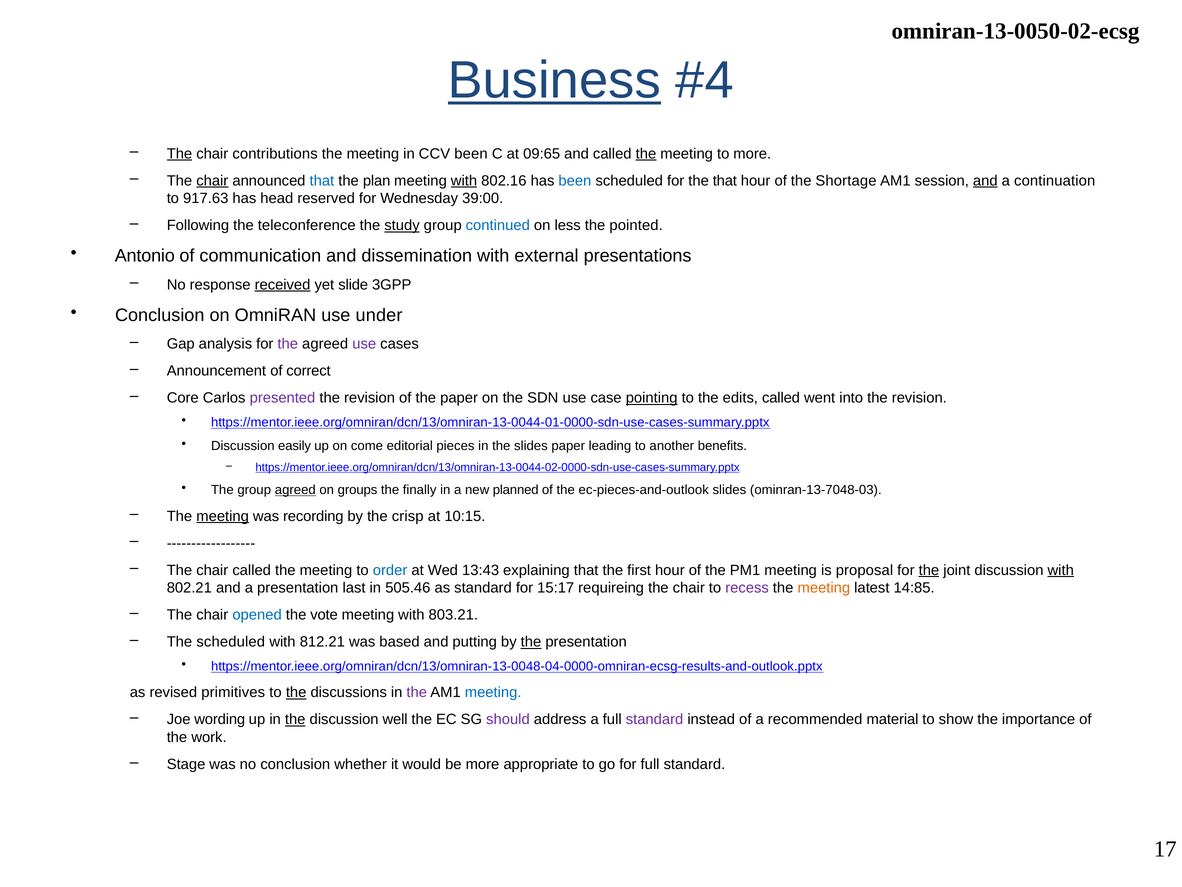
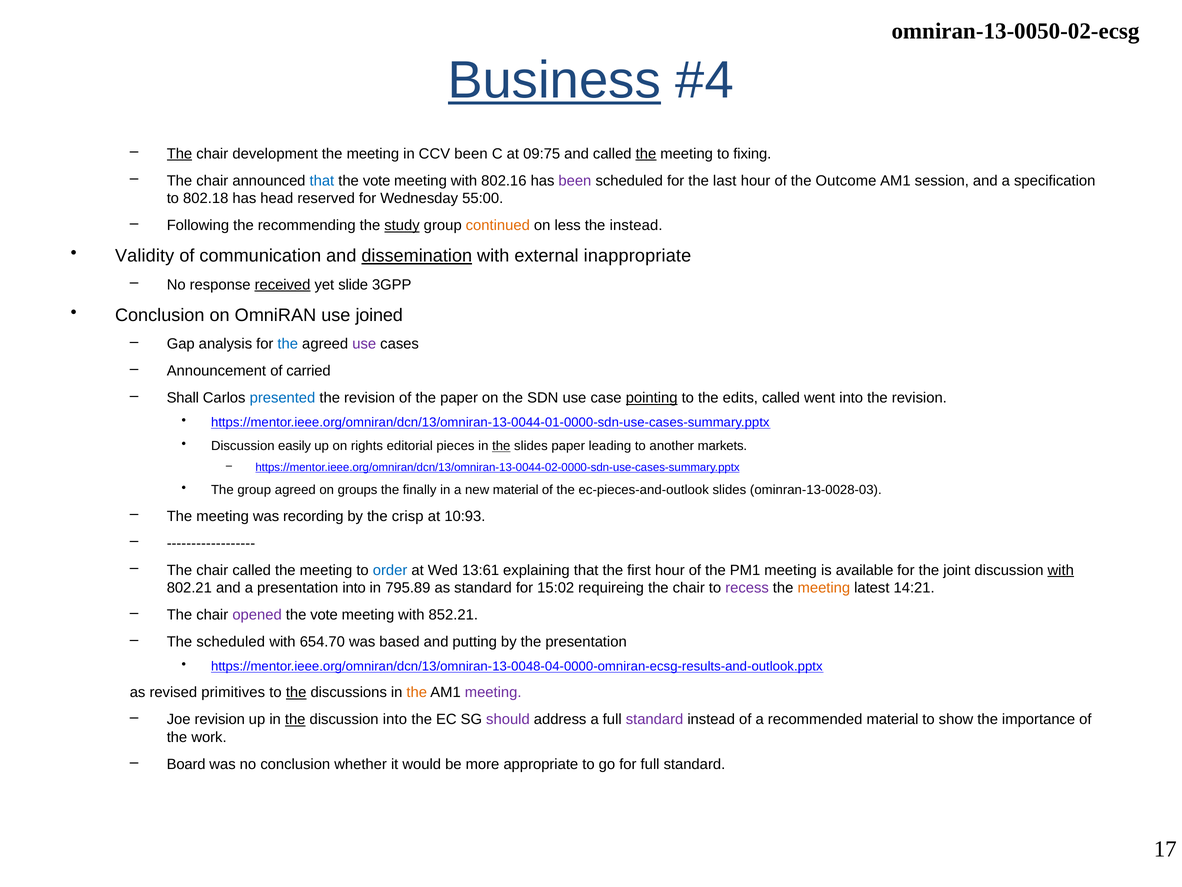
contributions: contributions -> development
09:65: 09:65 -> 09:75
to more: more -> fixing
chair at (212, 181) underline: present -> none
plan at (377, 181): plan -> vote
with at (464, 181) underline: present -> none
been at (575, 181) colour: blue -> purple
the that: that -> last
Shortage: Shortage -> Outcome
and at (985, 181) underline: present -> none
continuation: continuation -> specification
917.63: 917.63 -> 802.18
39:00: 39:00 -> 55:00
teleconference: teleconference -> recommending
continued colour: blue -> orange
the pointed: pointed -> instead
Antonio: Antonio -> Validity
dissemination underline: none -> present
presentations: presentations -> inappropriate
under: under -> joined
the at (288, 344) colour: purple -> blue
correct: correct -> carried
Core: Core -> Shall
presented colour: purple -> blue
come: come -> rights
the at (501, 446) underline: none -> present
benefits: benefits -> markets
agreed at (295, 490) underline: present -> none
new planned: planned -> material
ominran-13-7048-03: ominran-13-7048-03 -> ominran-13-0028-03
meeting at (223, 516) underline: present -> none
10:15: 10:15 -> 10:93
13:43: 13:43 -> 13:61
proposal: proposal -> available
the at (929, 570) underline: present -> none
presentation last: last -> into
505.46: 505.46 -> 795.89
15:17: 15:17 -> 15:02
14:85: 14:85 -> 14:21
opened colour: blue -> purple
803.21: 803.21 -> 852.21
812.21: 812.21 -> 654.70
the at (531, 642) underline: present -> none
the at (417, 692) colour: purple -> orange
meeting at (493, 692) colour: blue -> purple
Joe wording: wording -> revision
discussion well: well -> into
Stage: Stage -> Board
